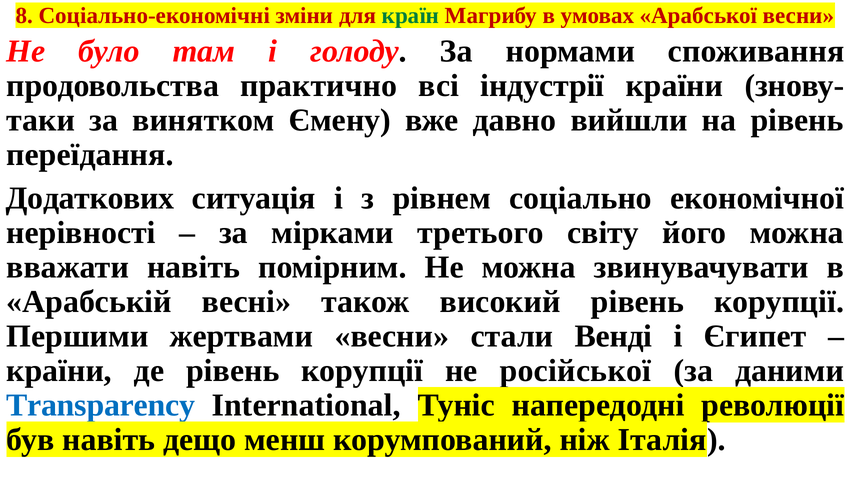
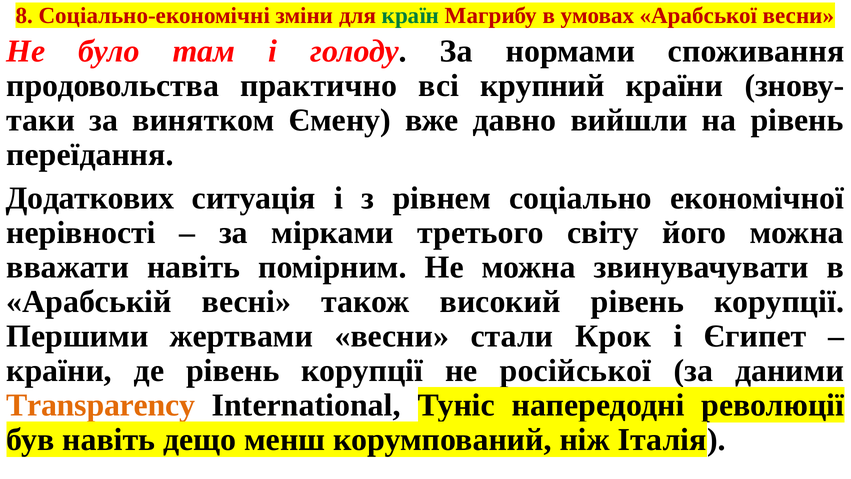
індустрії: індустрії -> крупний
Венді: Венді -> Крок
Transparency colour: blue -> orange
